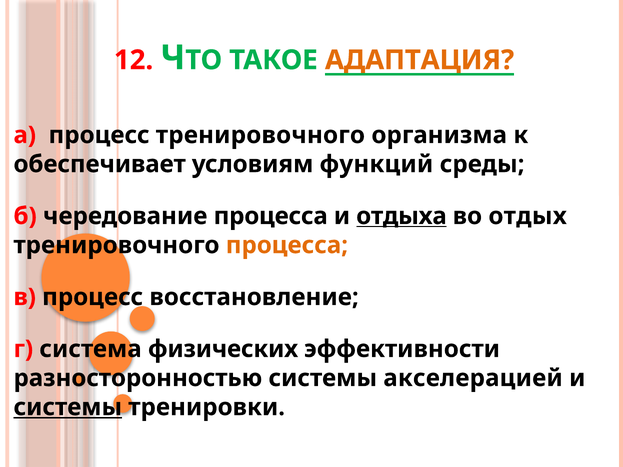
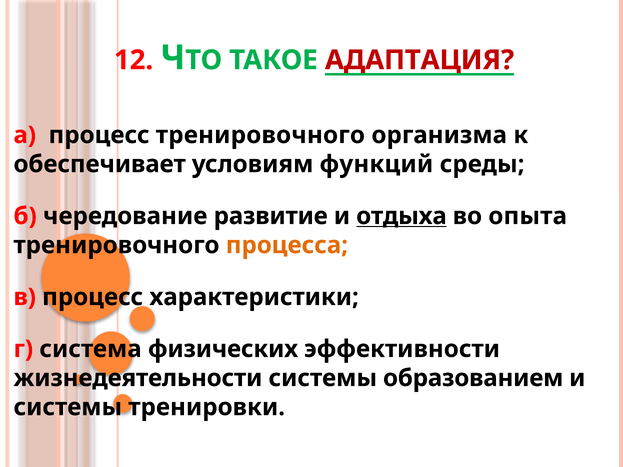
АДАПТАЦИЯ colour: orange -> red
чередование процесса: процесса -> развитие
отдых: отдых -> опыта
восстановление: восстановление -> характеристики
разносторонностью: разносторонностью -> жизнедеятельности
акселерацией: акселерацией -> образованием
системы at (68, 407) underline: present -> none
